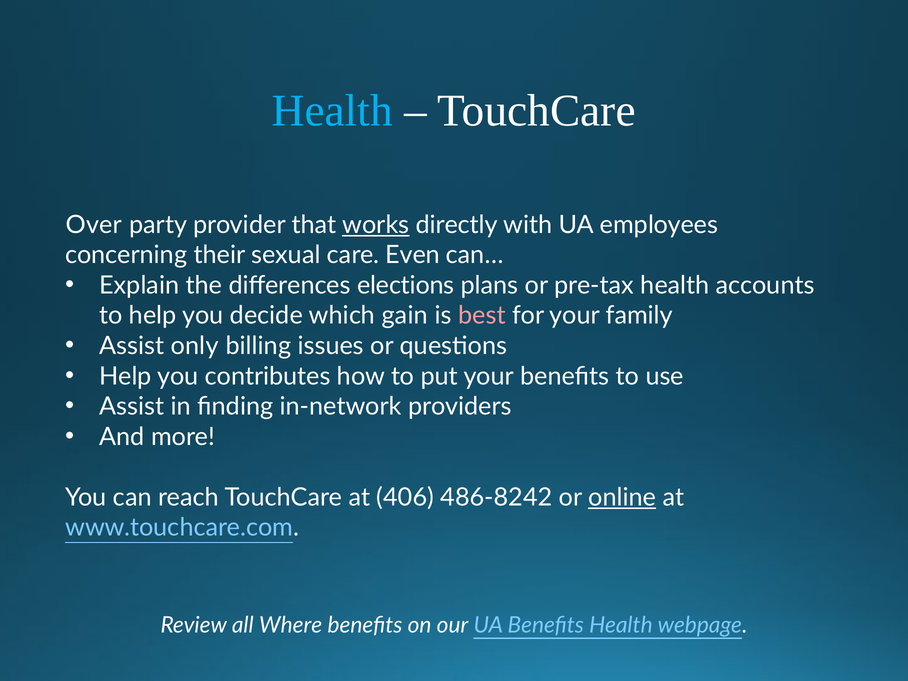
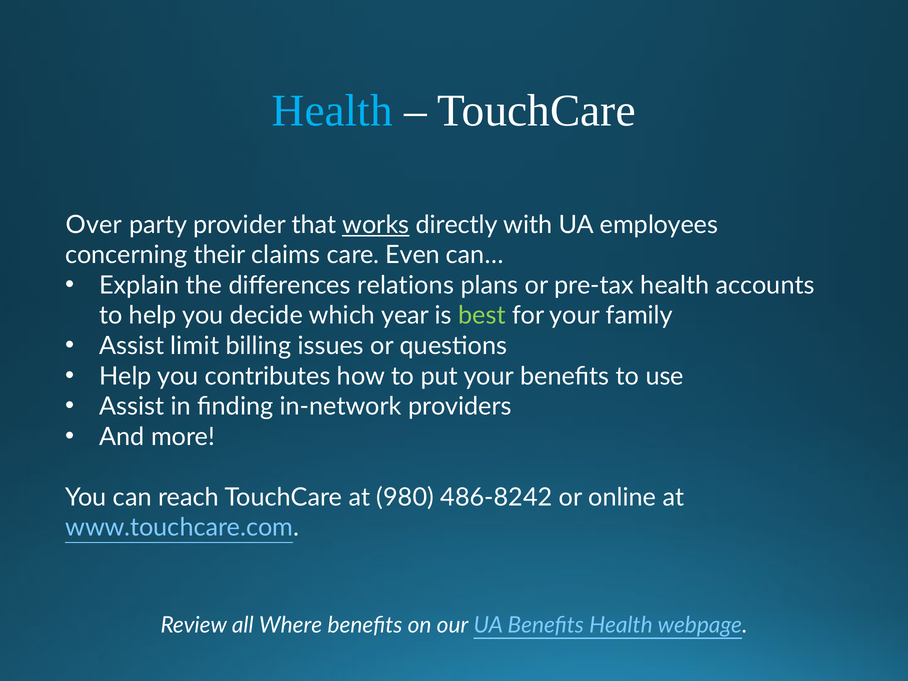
sexual: sexual -> claims
elections: elections -> relations
gain: gain -> year
best colour: pink -> light green
only: only -> limit
406: 406 -> 980
online underline: present -> none
